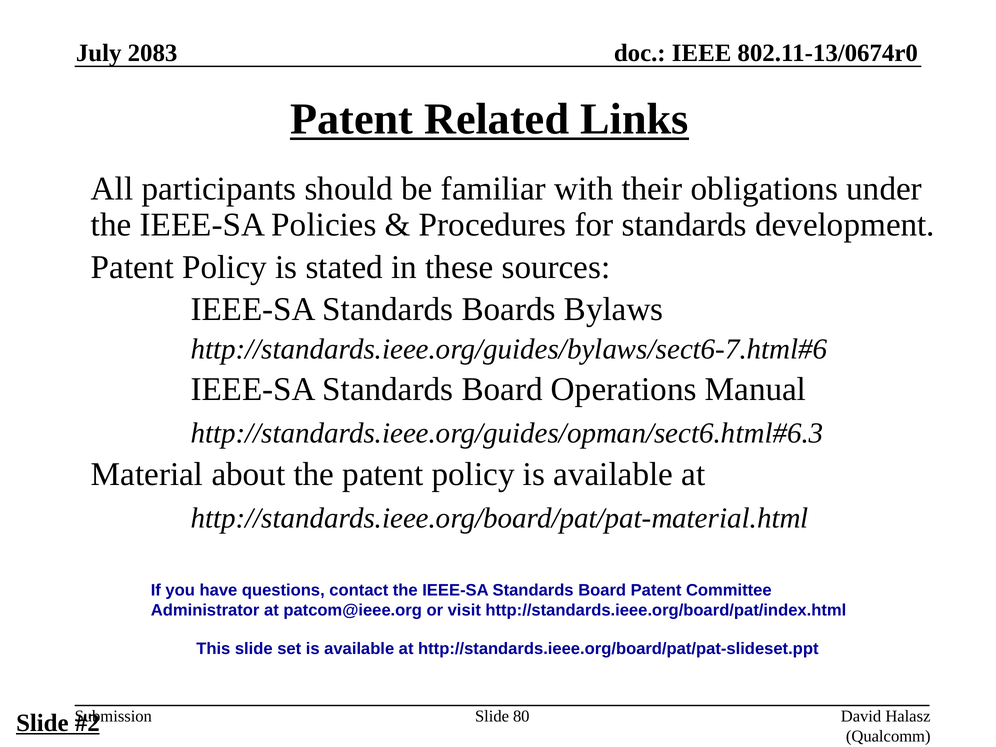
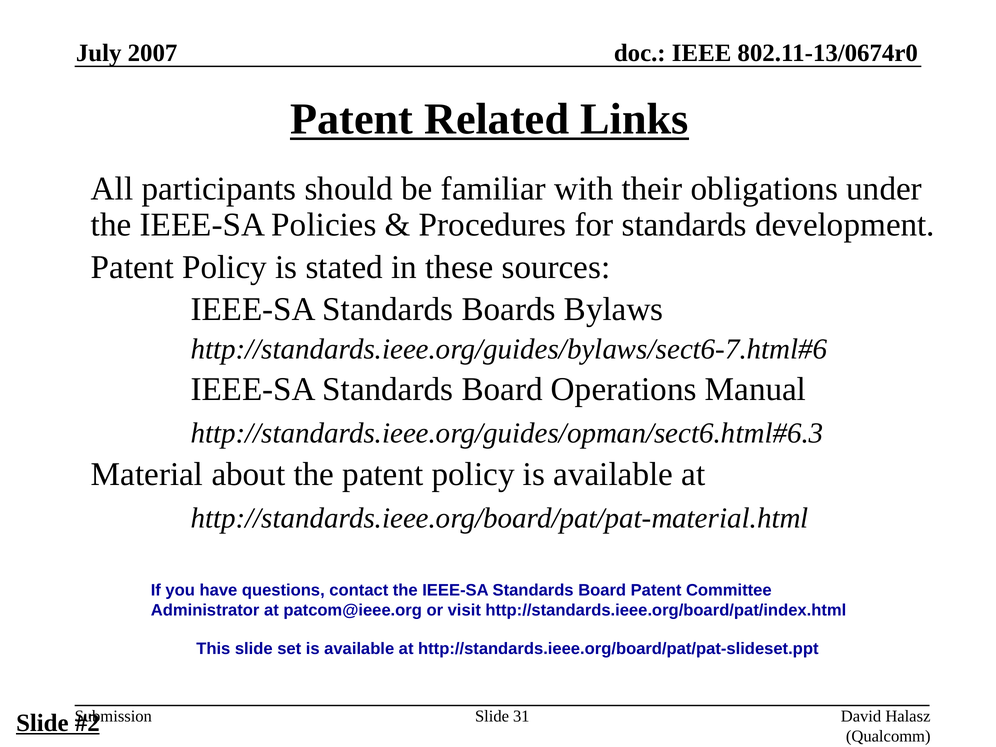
2083: 2083 -> 2007
80: 80 -> 31
